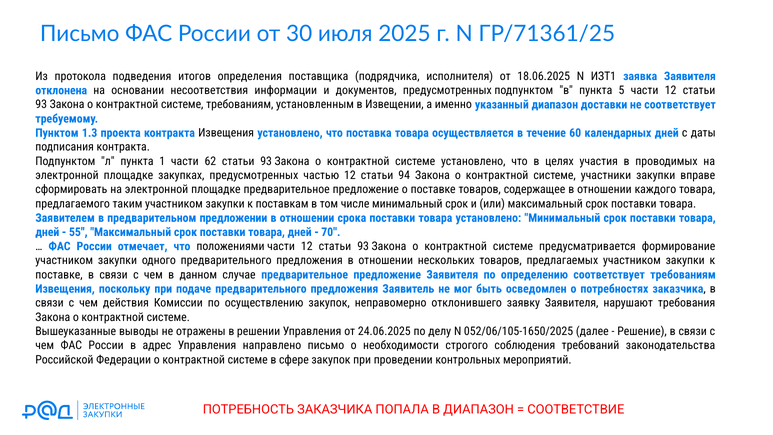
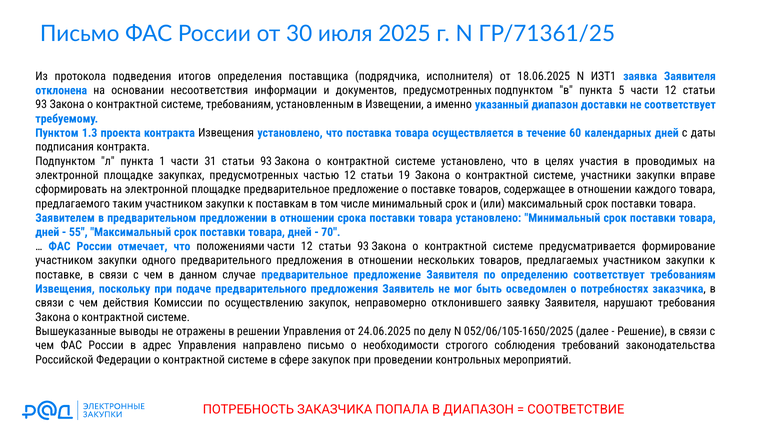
62: 62 -> 31
94: 94 -> 19
